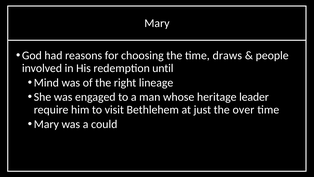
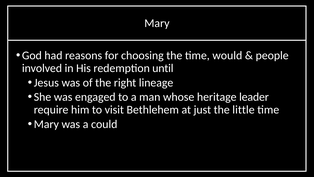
draws: draws -> would
Mind: Mind -> Jesus
over: over -> little
